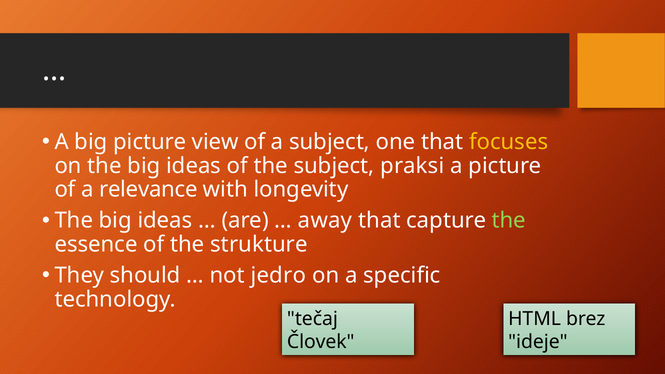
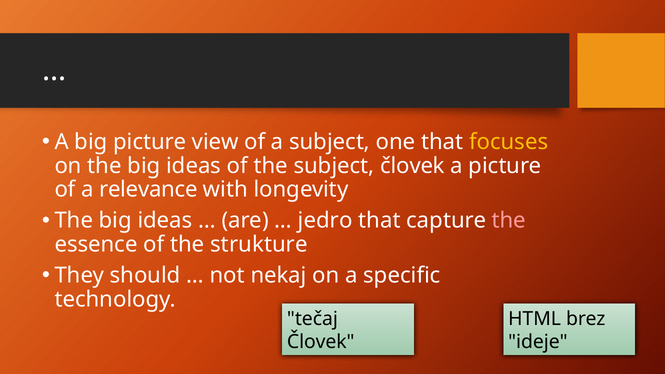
subject praksi: praksi -> človek
away: away -> jedro
the at (509, 221) colour: light green -> pink
jedro: jedro -> nekaj
